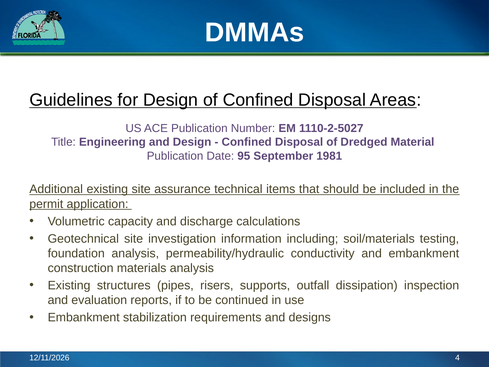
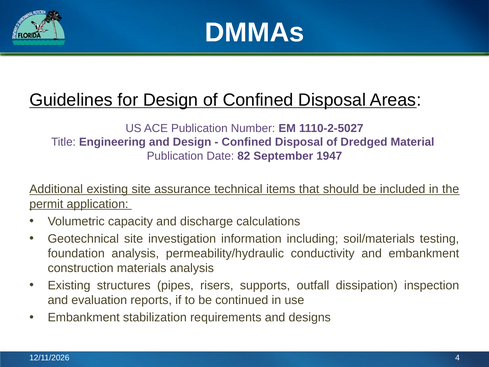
95: 95 -> 82
1981: 1981 -> 1947
